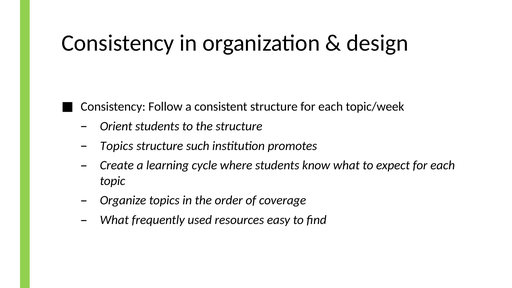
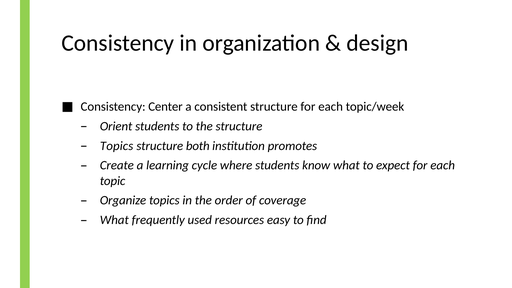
Follow: Follow -> Center
such: such -> both
